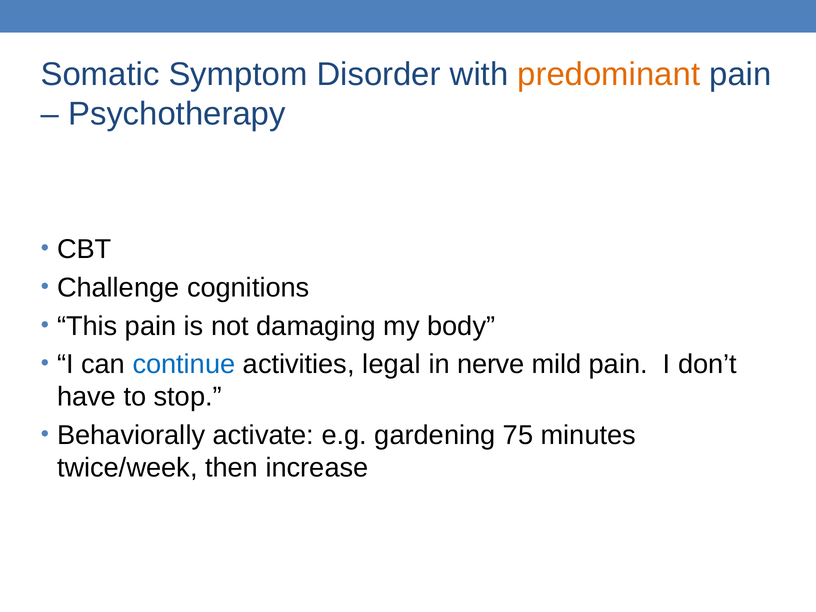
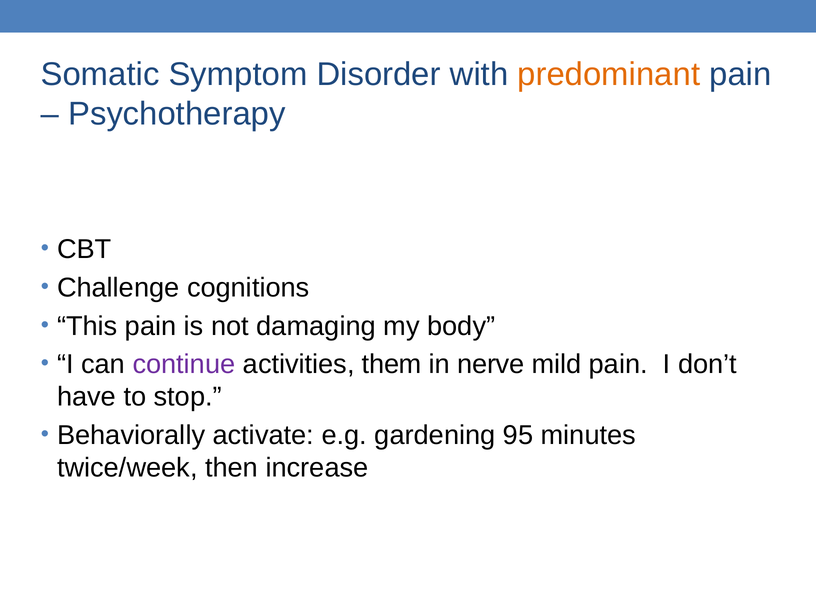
continue colour: blue -> purple
legal: legal -> them
75: 75 -> 95
